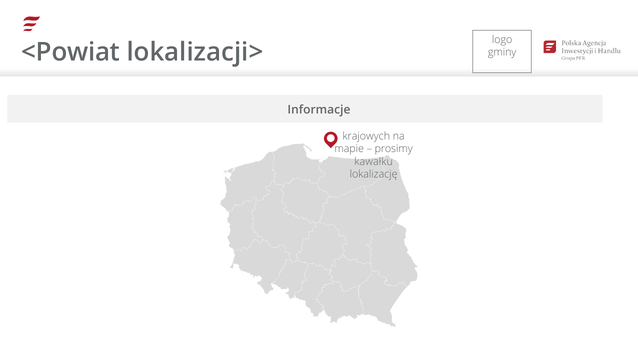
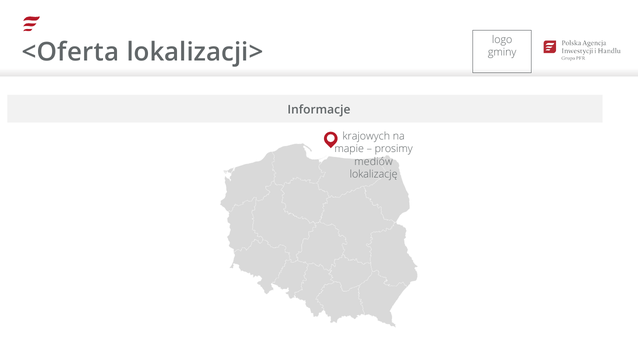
<Powiat: <Powiat -> <Oferta
kawałku: kawałku -> mediów
